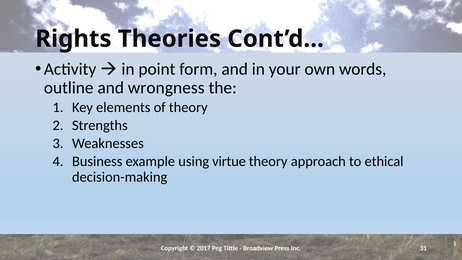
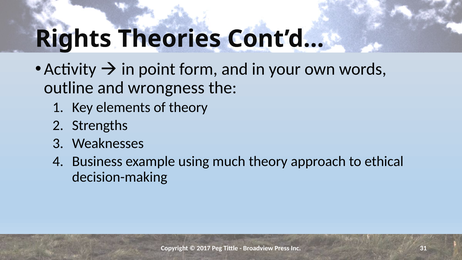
virtue: virtue -> much
